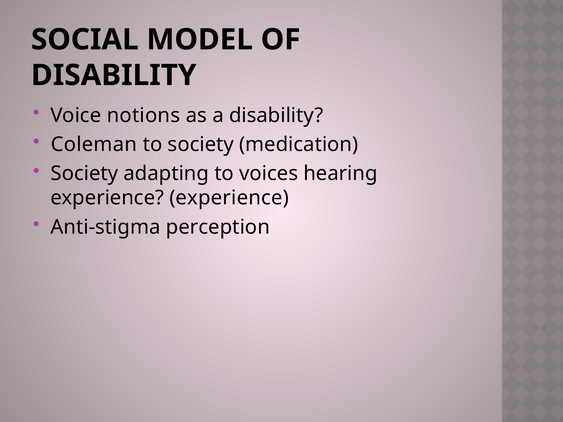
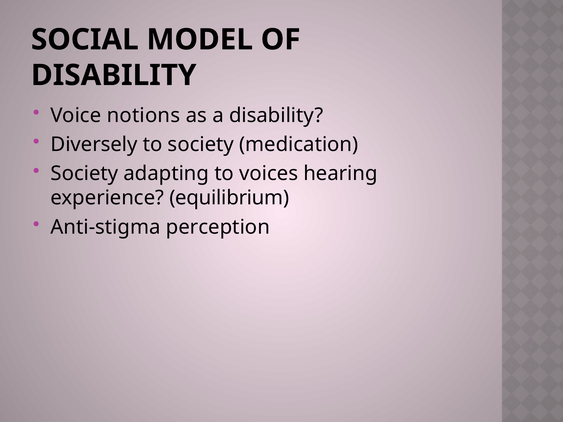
Coleman: Coleman -> Diversely
experience experience: experience -> equilibrium
